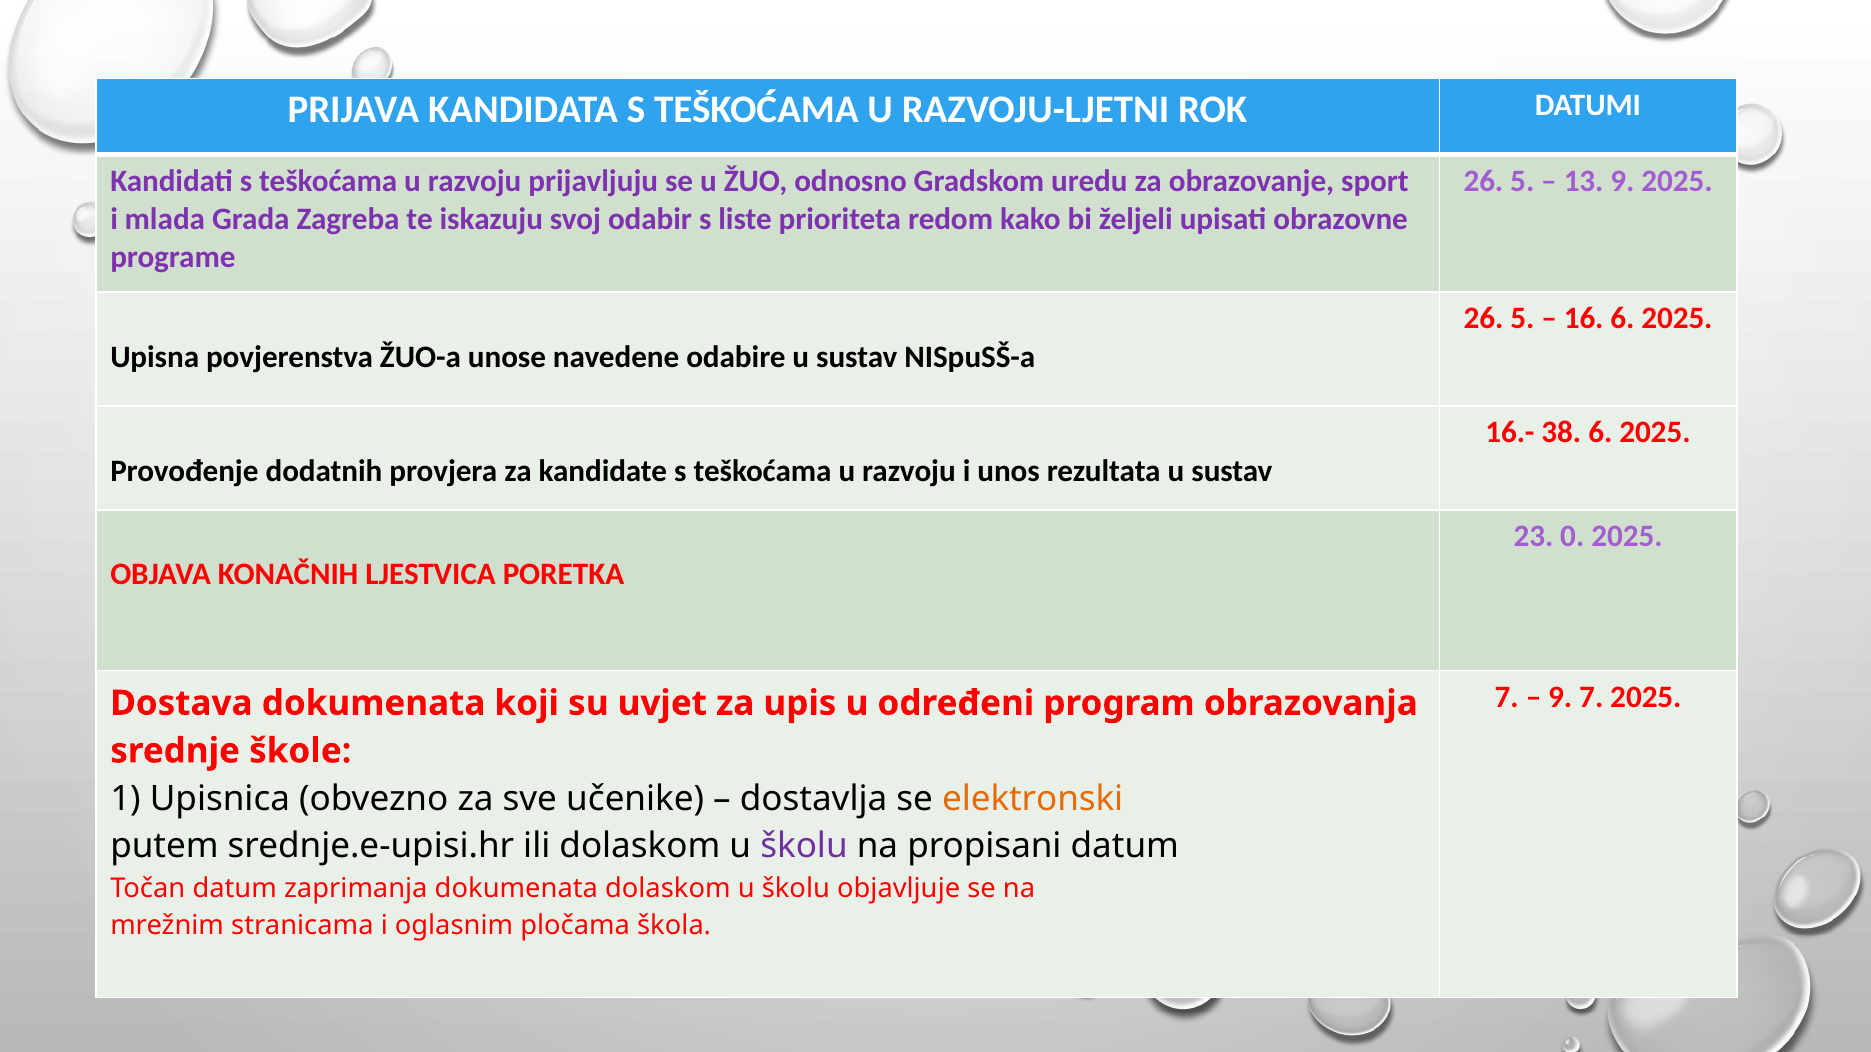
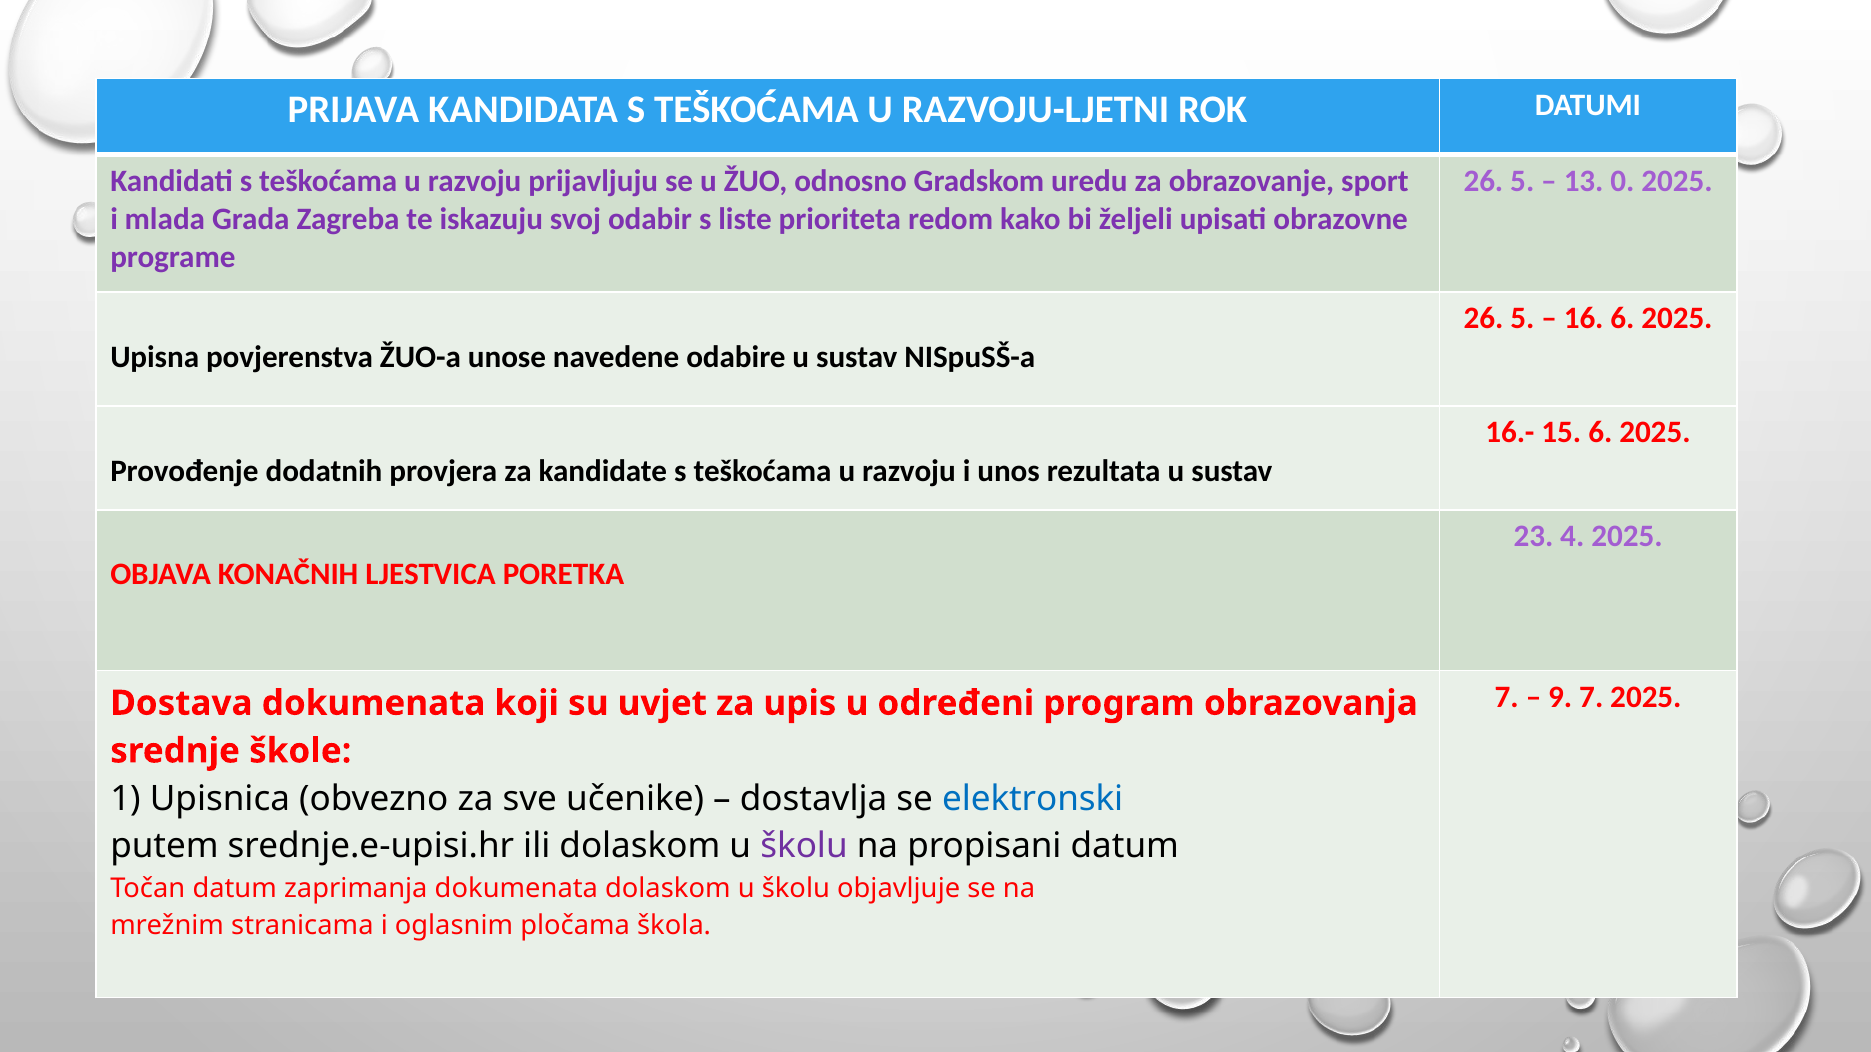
13 9: 9 -> 0
38: 38 -> 15
0: 0 -> 4
elektronski colour: orange -> blue
